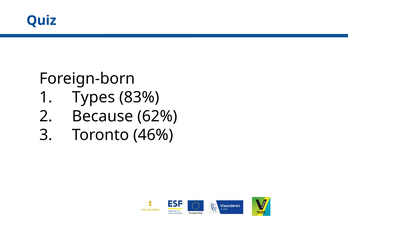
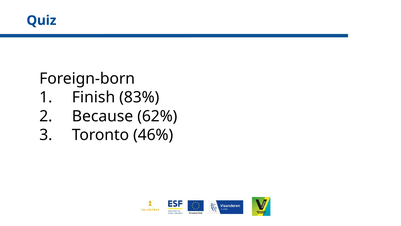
Types: Types -> Finish
